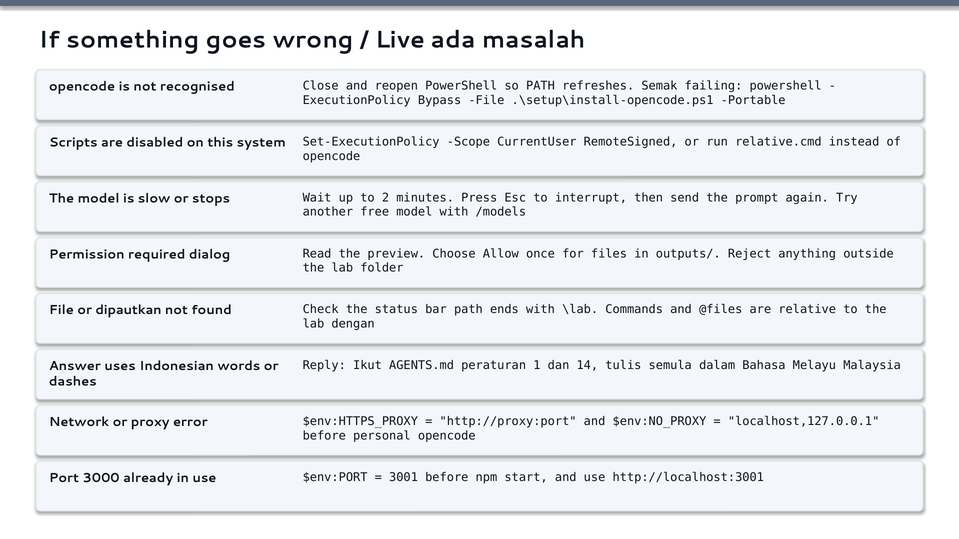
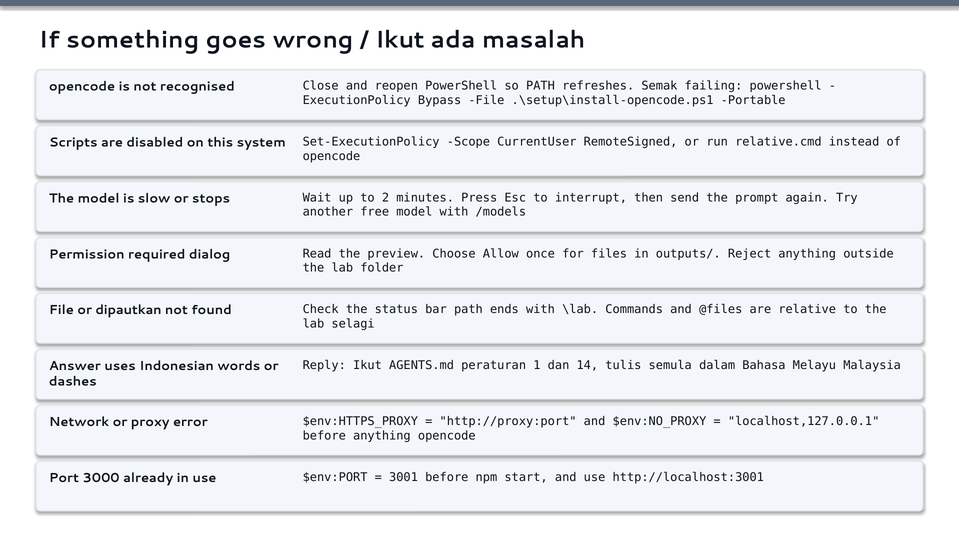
Live at (400, 40): Live -> Ikut
dengan: dengan -> selagi
before personal: personal -> anything
